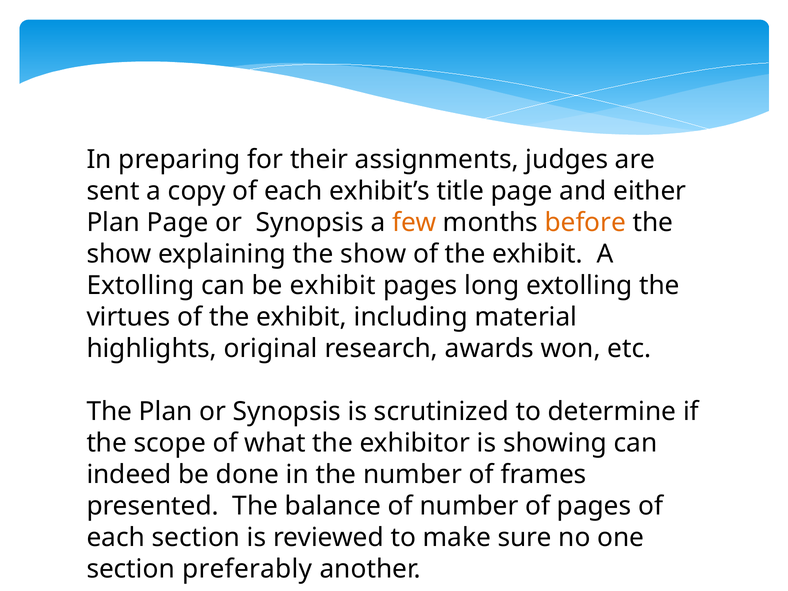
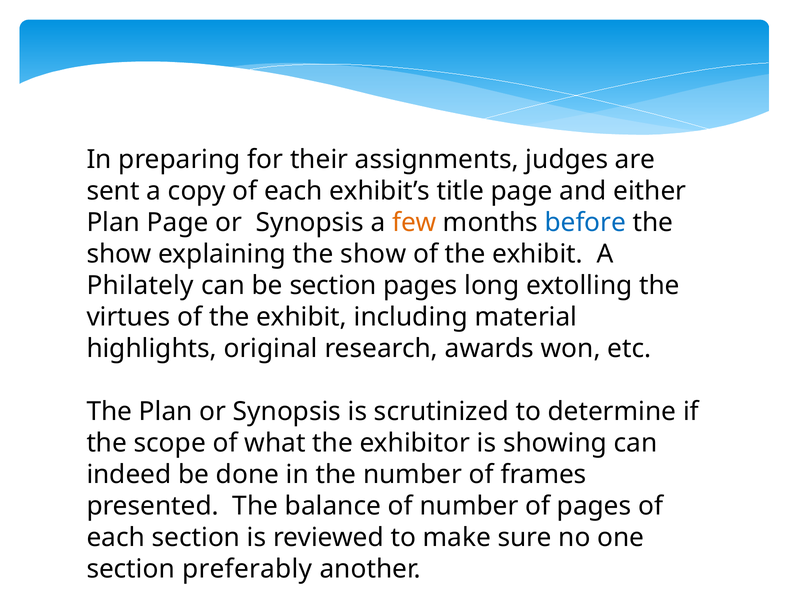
before colour: orange -> blue
Extolling at (140, 285): Extolling -> Philately
be exhibit: exhibit -> section
